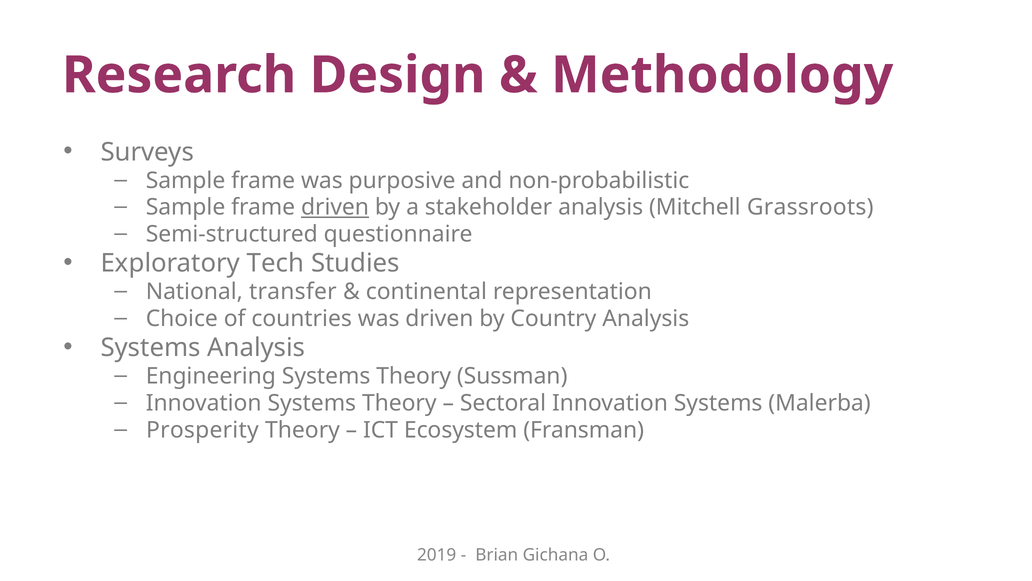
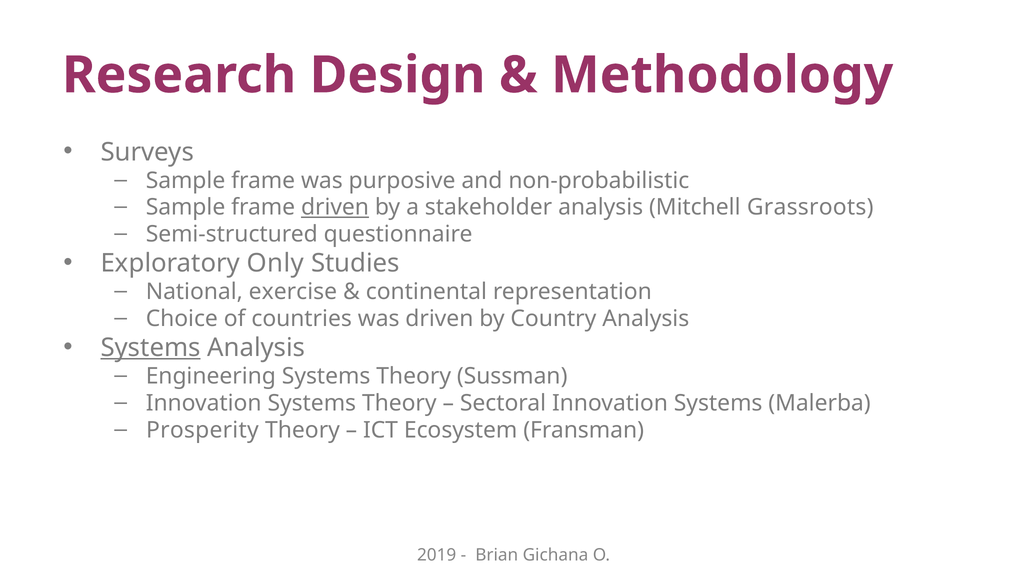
Tech: Tech -> Only
transfer: transfer -> exercise
Systems at (151, 348) underline: none -> present
